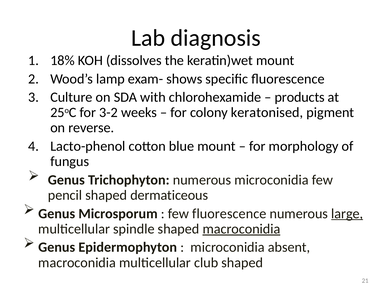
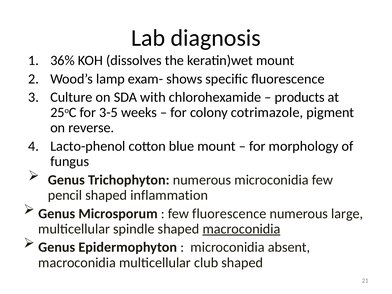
18%: 18% -> 36%
3-2: 3-2 -> 3-5
keratonised: keratonised -> cotrimazole
dermaticeous: dermaticeous -> inflammation
large underline: present -> none
